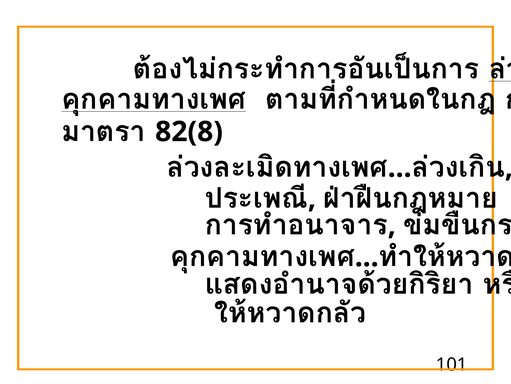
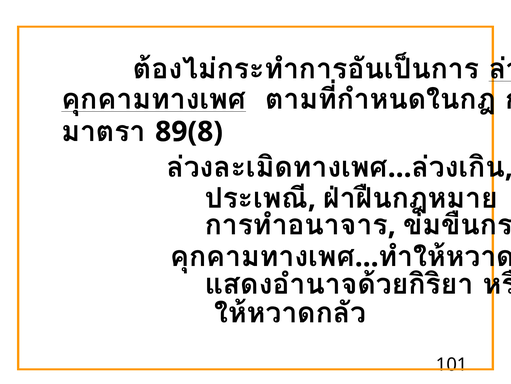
82(8: 82(8 -> 89(8
